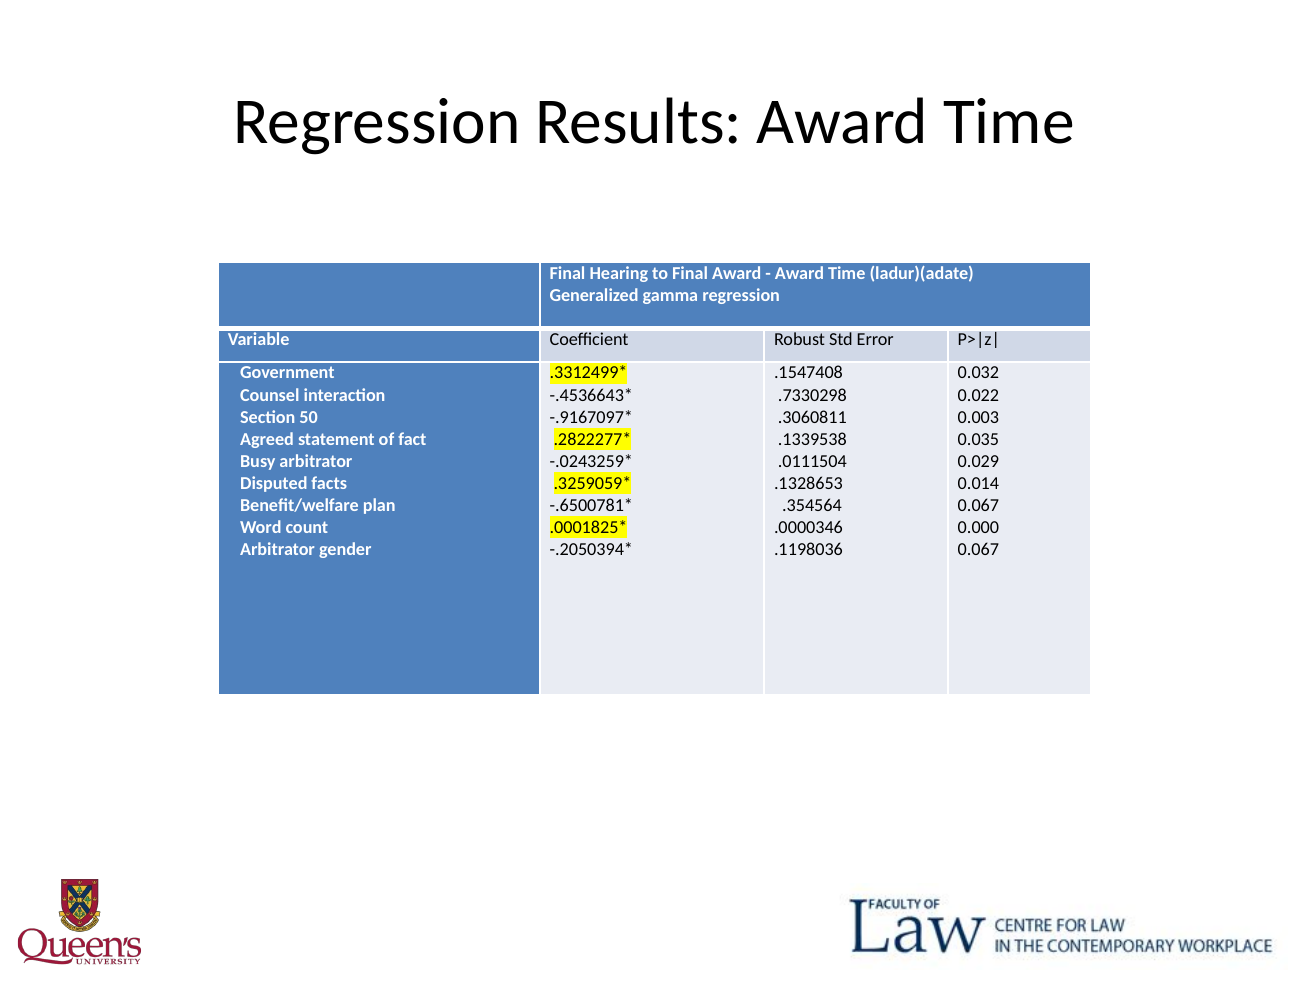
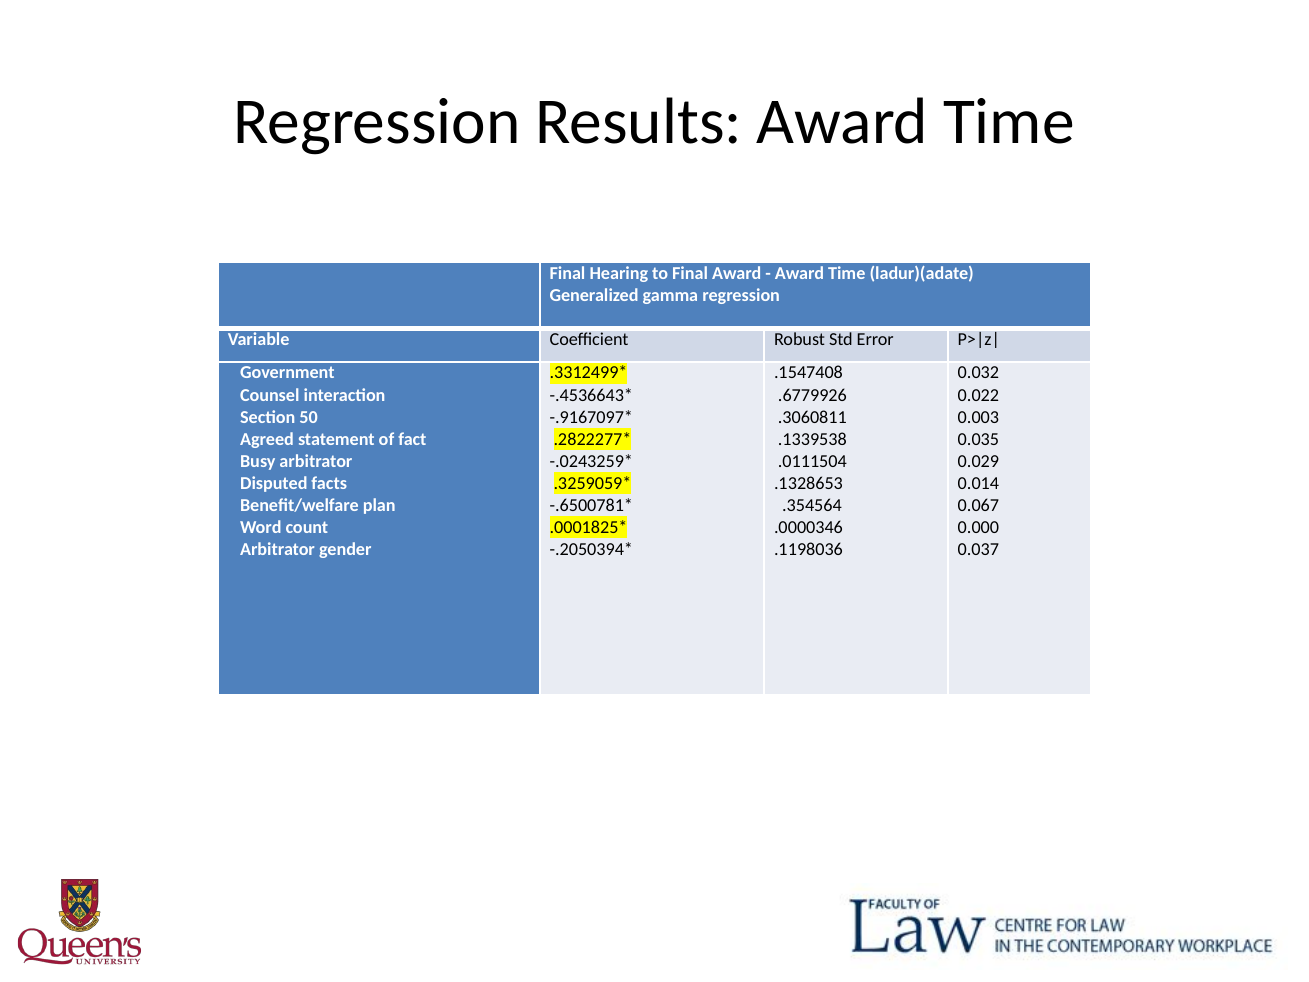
.7330298: .7330298 -> .6779926
0.067 at (978, 549): 0.067 -> 0.037
